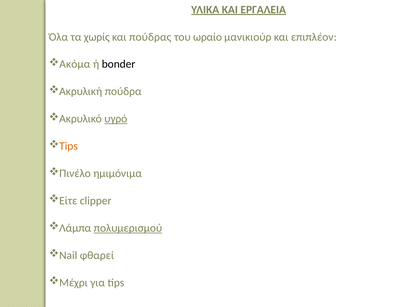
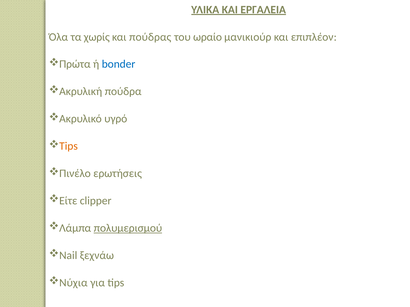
Ακόμα: Ακόμα -> Πρώτα
bonder colour: black -> blue
υγρό underline: present -> none
ημιμόνιμα: ημιμόνιμα -> ερωτήσεις
φθαρεί: φθαρεί -> ξεχνάω
Μέχρι: Μέχρι -> Νύχια
